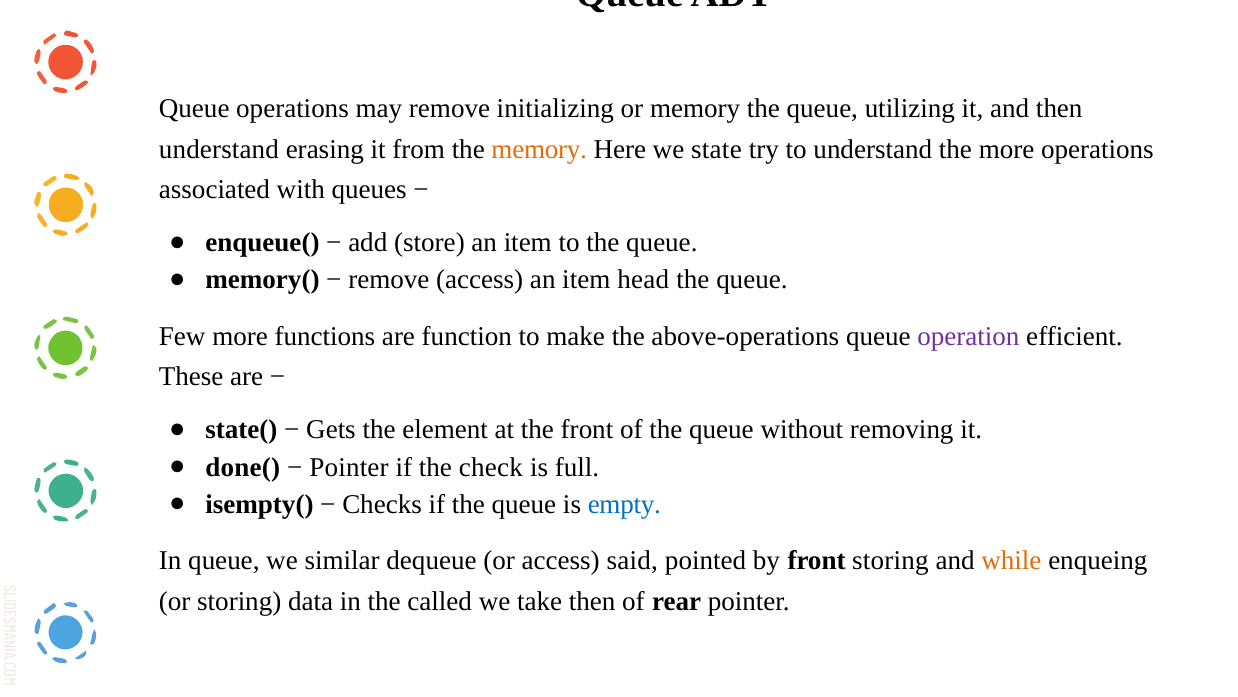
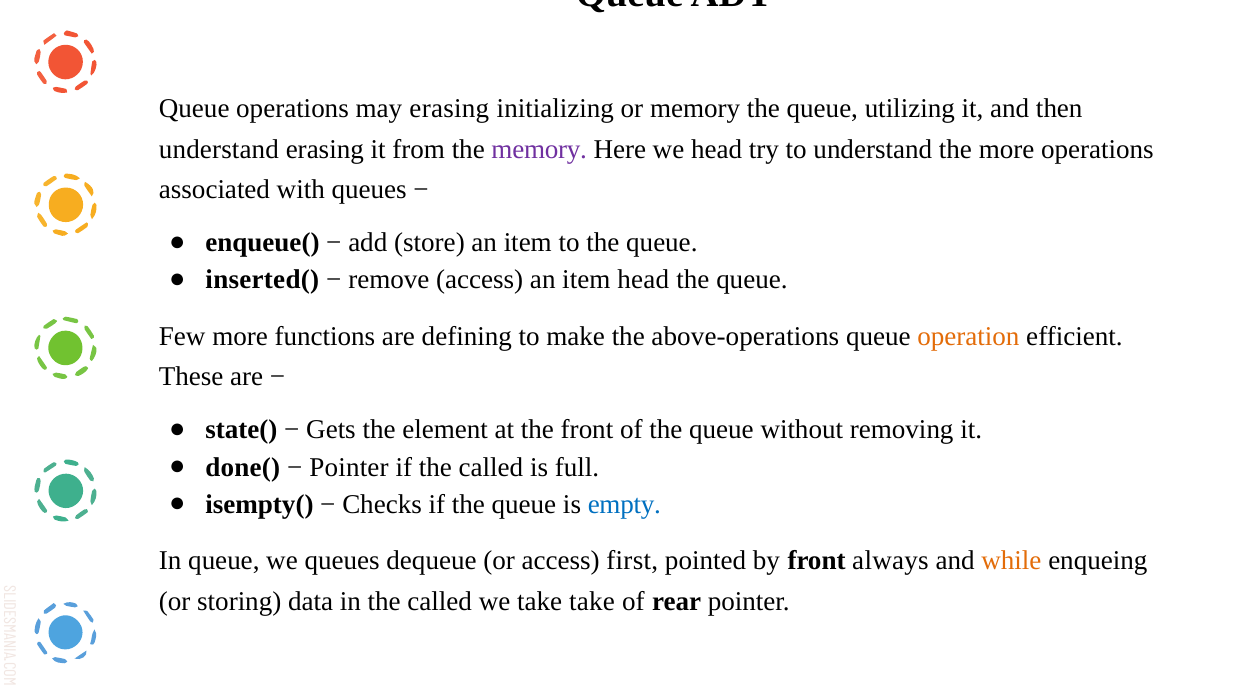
may remove: remove -> erasing
memory at (539, 149) colour: orange -> purple
we state: state -> head
memory(: memory( -> inserted(
function: function -> defining
operation colour: purple -> orange
if the check: check -> called
we similar: similar -> queues
said: said -> first
front storing: storing -> always
take then: then -> take
